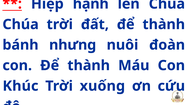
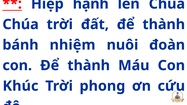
nhưng: nhưng -> nhiệm
xuống: xuống -> phong
